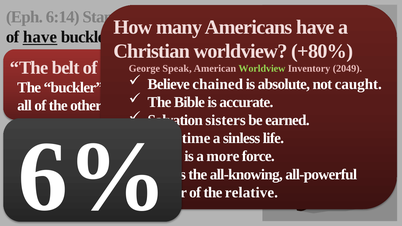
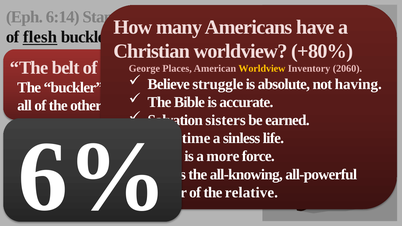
of have: have -> flesh
Speak: Speak -> Places
Worldview at (262, 69) colour: light green -> yellow
2049: 2049 -> 2060
chained: chained -> struggle
caught: caught -> having
